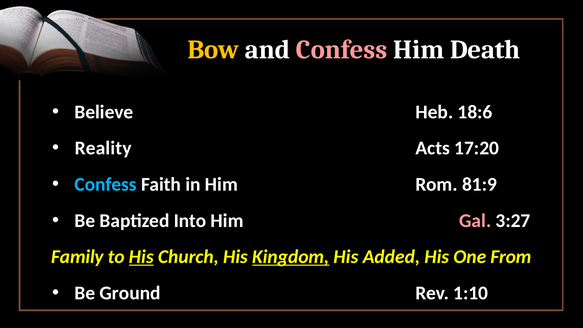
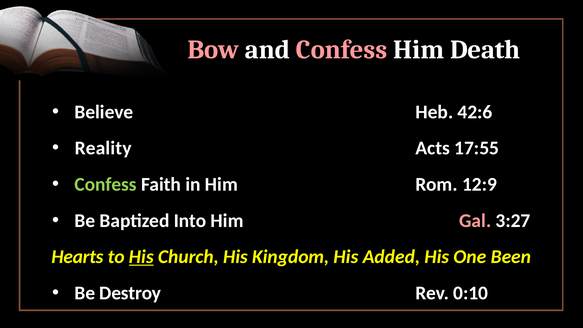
Bow colour: yellow -> pink
18:6: 18:6 -> 42:6
17:20: 17:20 -> 17:55
Confess at (106, 184) colour: light blue -> light green
81:9: 81:9 -> 12:9
Family: Family -> Hearts
Kingdom underline: present -> none
From: From -> Been
Ground: Ground -> Destroy
1:10: 1:10 -> 0:10
